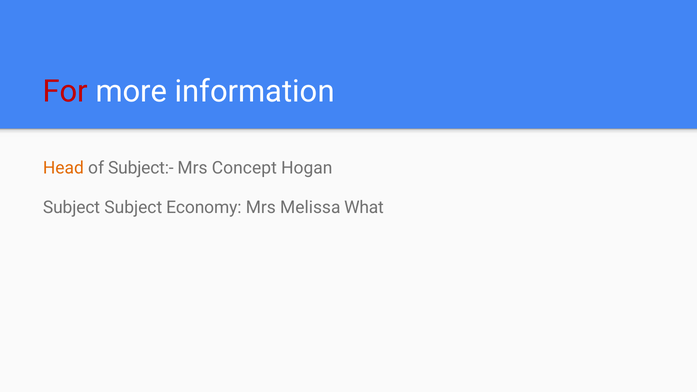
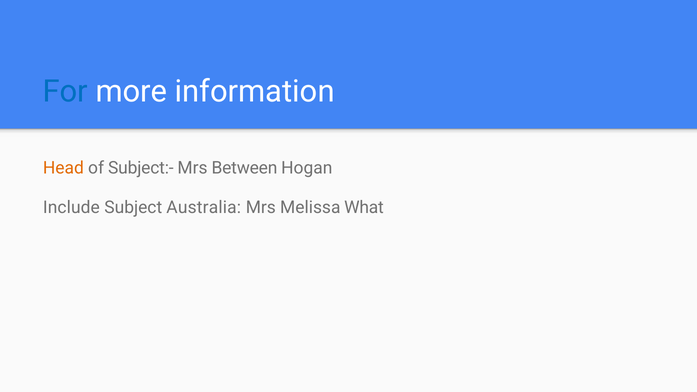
For colour: red -> blue
Concept: Concept -> Between
Subject at (72, 208): Subject -> Include
Economy: Economy -> Australia
